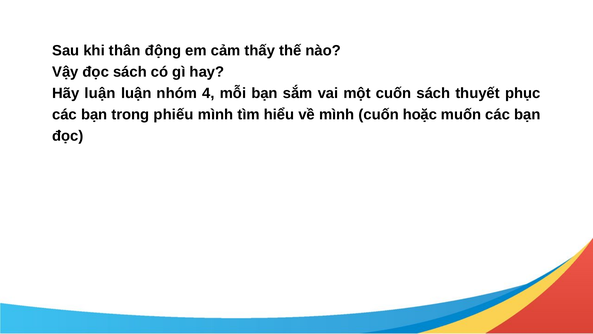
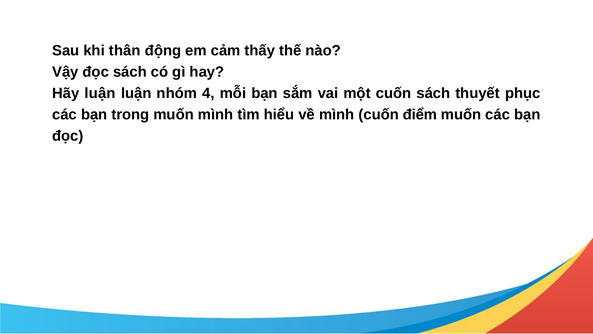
trong phiếu: phiếu -> muốn
hoặc: hoặc -> điểm
